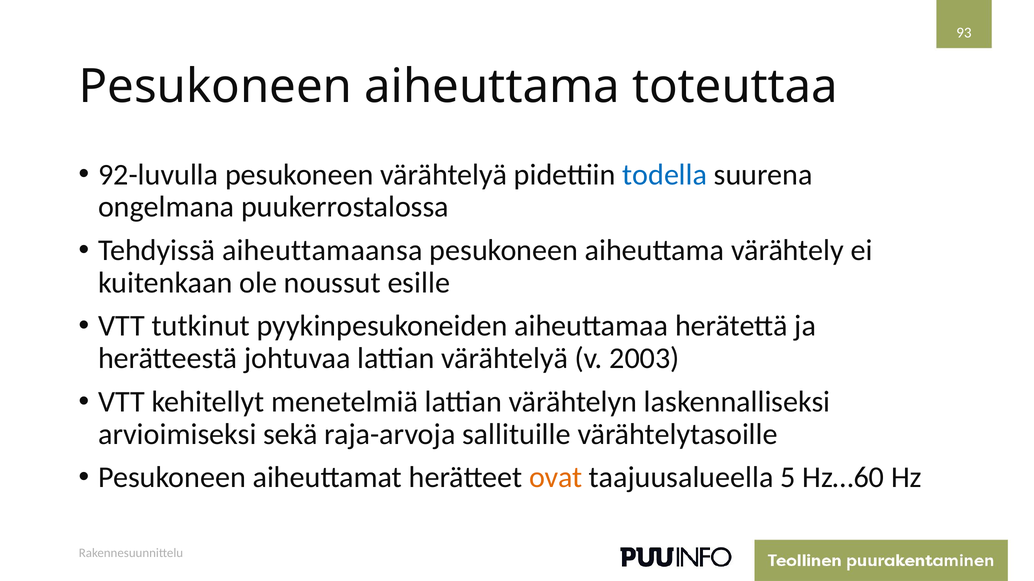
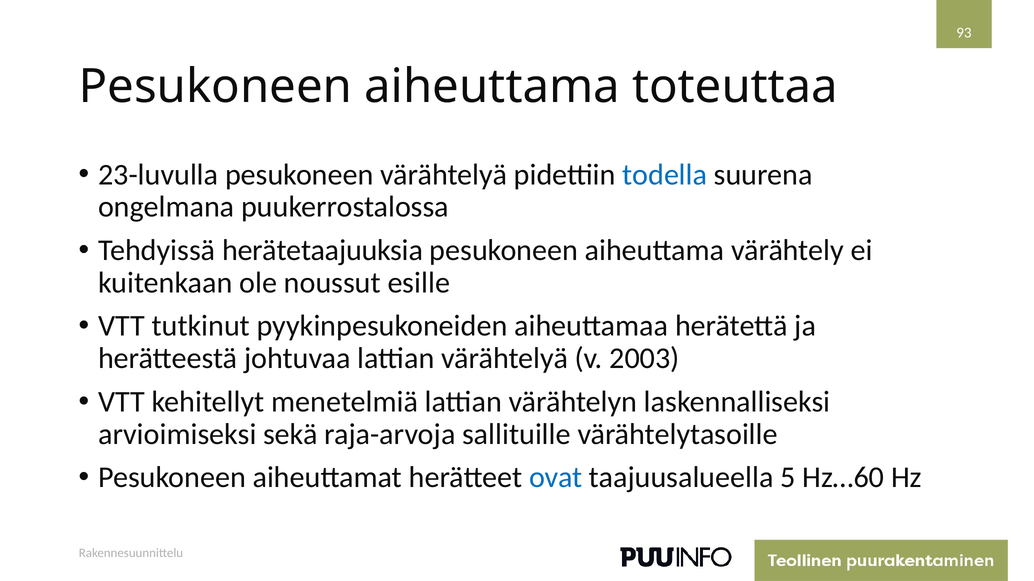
92-luvulla: 92-luvulla -> 23-luvulla
aiheuttamaansa: aiheuttamaansa -> herätetaajuuksia
ovat colour: orange -> blue
